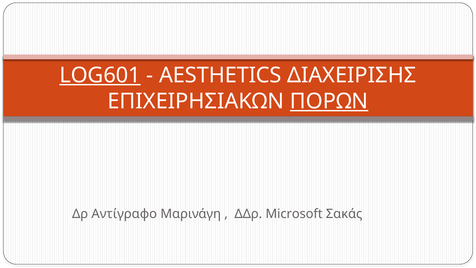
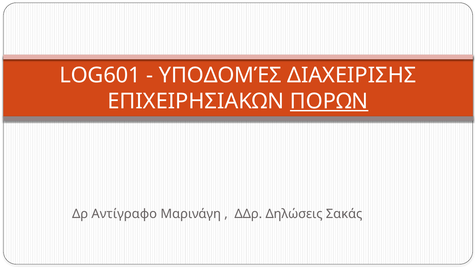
LOG601 underline: present -> none
AESTHETICS: AESTHETICS -> ΥΠΟΔΟΜΈΣ
Microsoft: Microsoft -> Δηλώσεις
